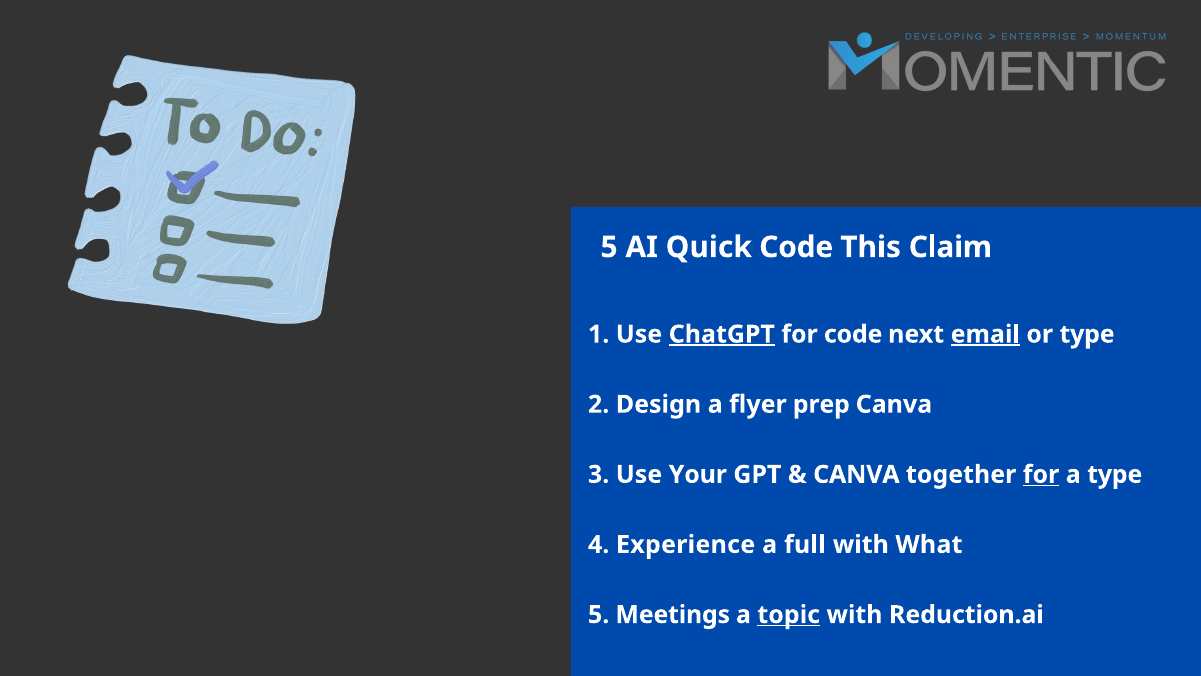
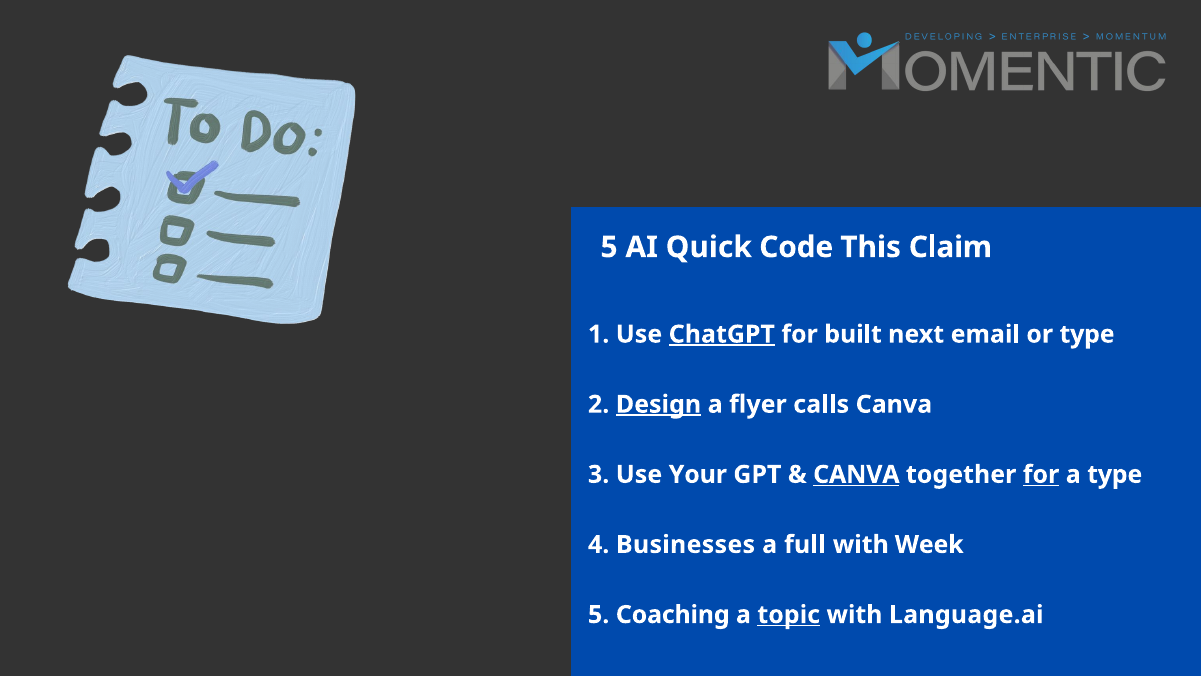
for code: code -> built
email underline: present -> none
Design underline: none -> present
prep: prep -> calls
CANVA at (856, 474) underline: none -> present
Experience: Experience -> Businesses
What: What -> Week
Meetings: Meetings -> Coaching
Reduction.ai: Reduction.ai -> Language.ai
